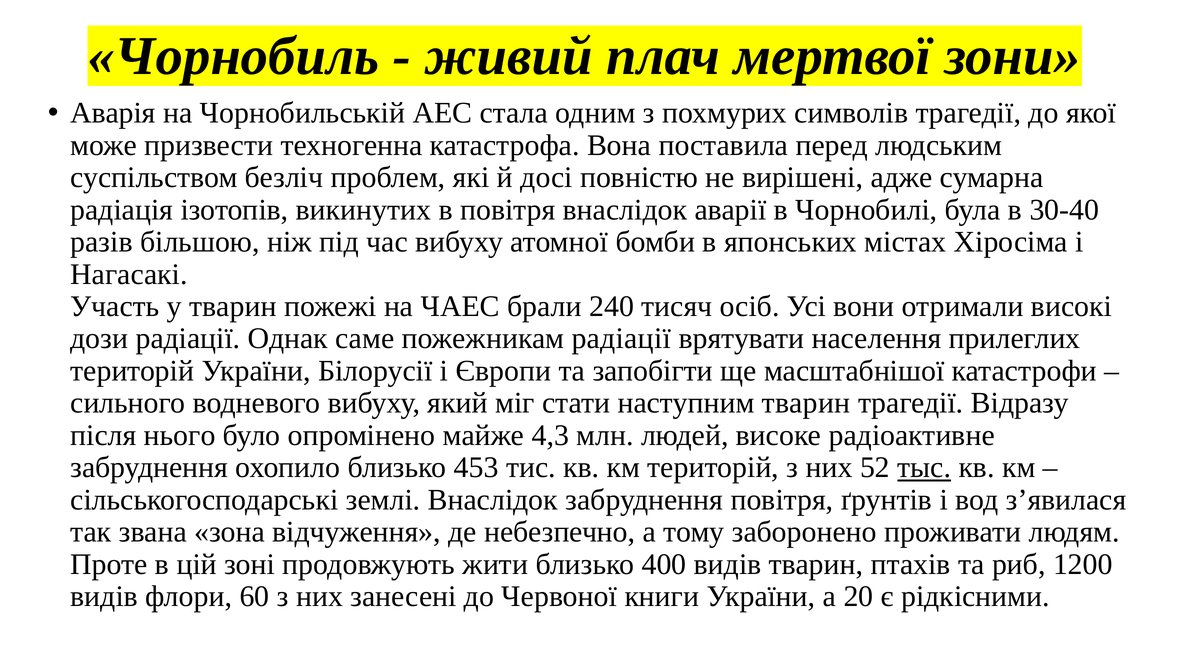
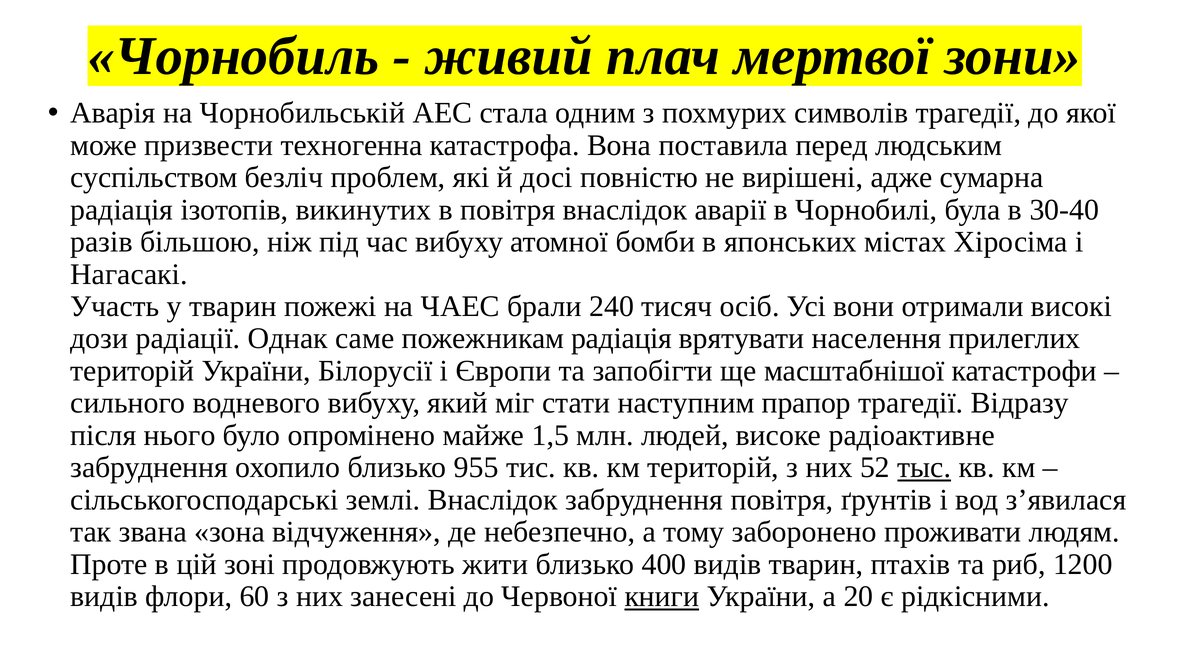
пожежникам радіації: радіації -> радіація
наступним тварин: тварин -> прапор
4,3: 4,3 -> 1,5
453: 453 -> 955
книги underline: none -> present
